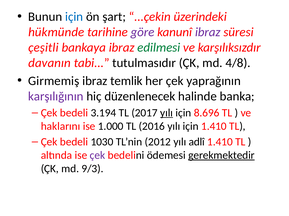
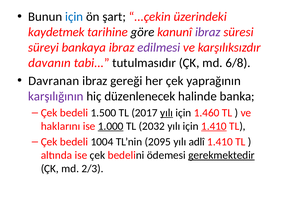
hükmünde: hükmünde -> kaydetmek
göre colour: purple -> black
çeşitli: çeşitli -> süreyi
edilmesi colour: green -> purple
4/8: 4/8 -> 6/8
Girmemiş: Girmemiş -> Davranan
temlik: temlik -> gereği
3.194: 3.194 -> 1.500
8.696: 8.696 -> 1.460
1.000 underline: none -> present
2016: 2016 -> 2032
1.410 at (214, 127) underline: none -> present
1030: 1030 -> 1004
2012: 2012 -> 2095
çek at (97, 156) colour: purple -> black
9/3: 9/3 -> 2/3
